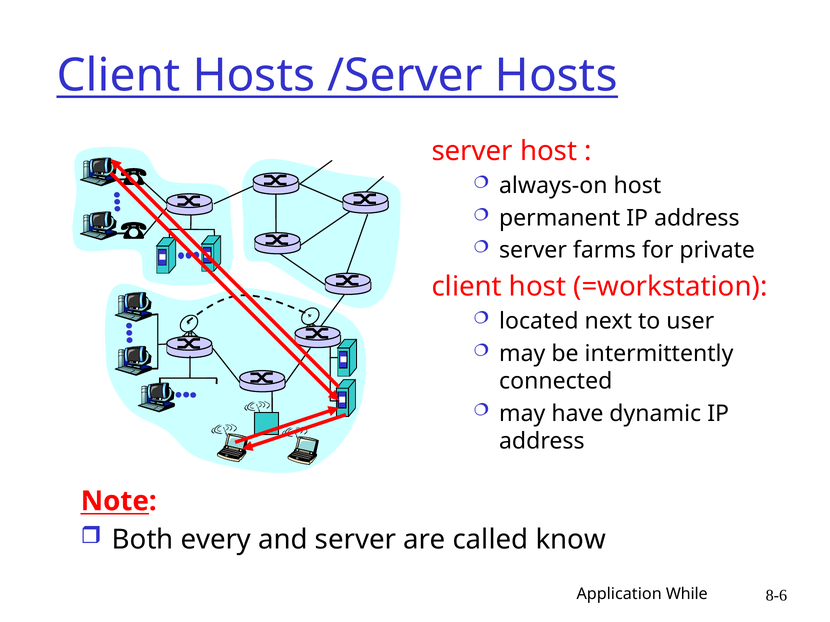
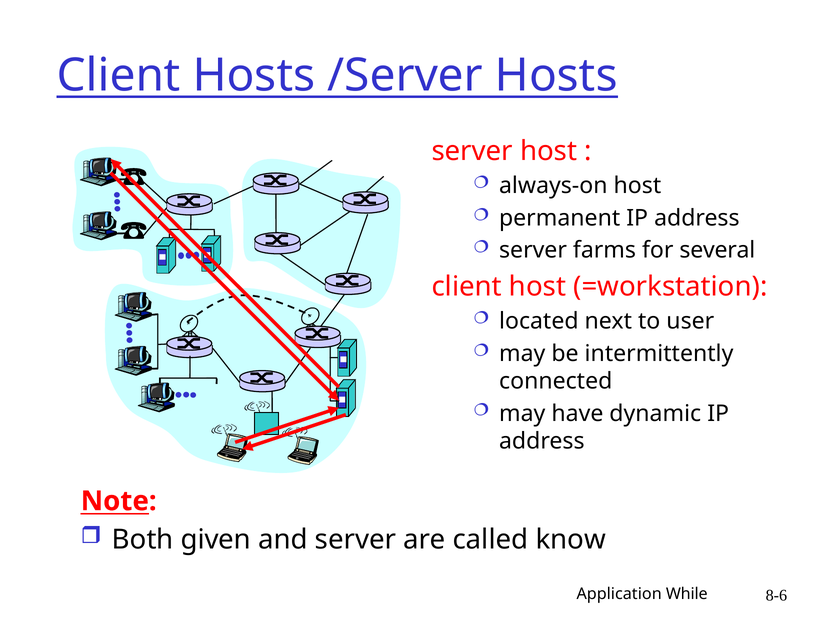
private: private -> several
every: every -> given
